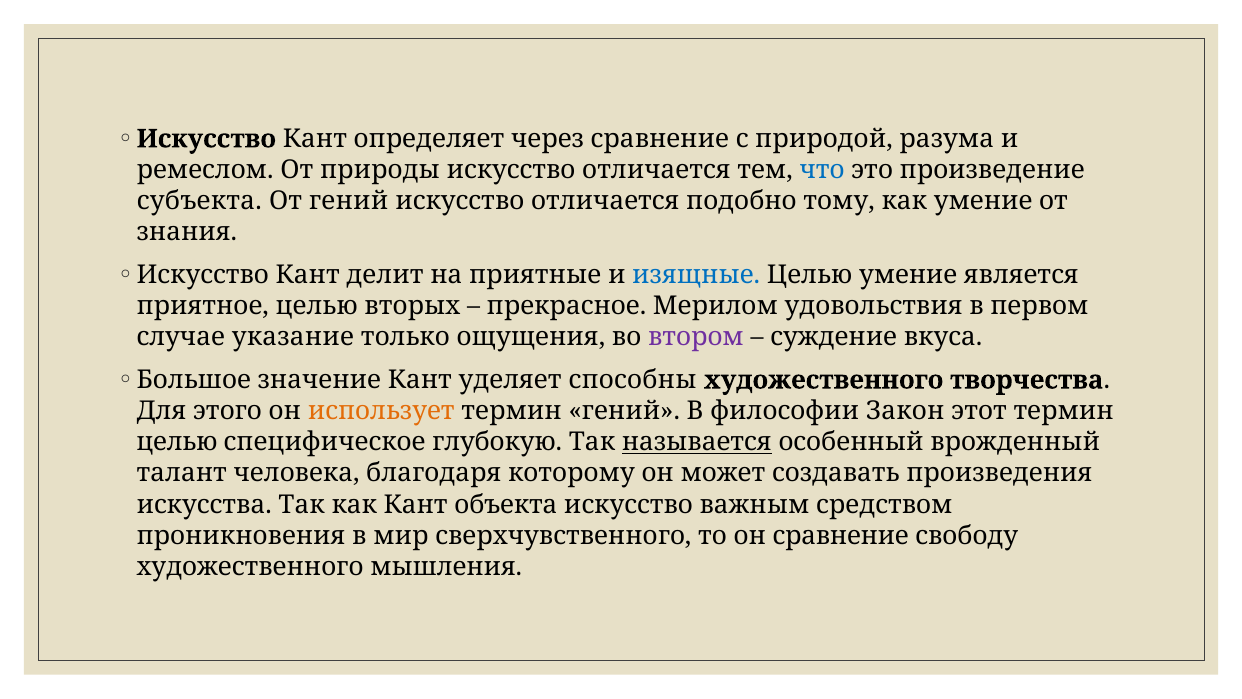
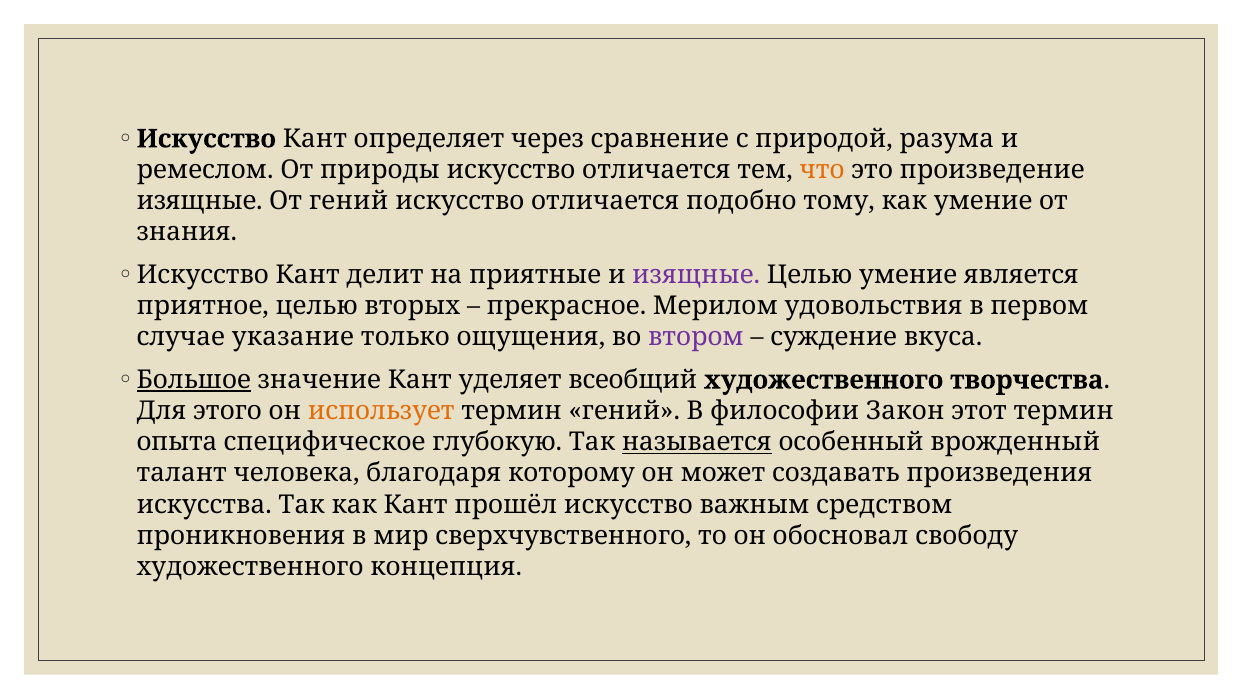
что colour: blue -> orange
субъекта at (199, 201): субъекта -> изящные
изящные at (696, 275) colour: blue -> purple
Большое underline: none -> present
способны: способны -> всеобщий
целью at (177, 442): целью -> опыта
объекта: объекта -> прошёл
он сравнение: сравнение -> обосновал
мышления: мышления -> концепция
